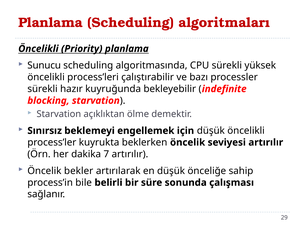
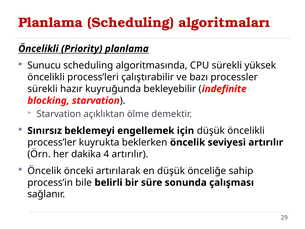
7: 7 -> 4
bekler: bekler -> önceki
